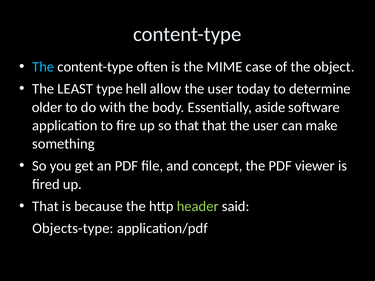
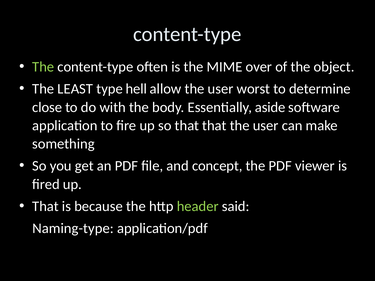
The at (43, 67) colour: light blue -> light green
case: case -> over
today: today -> worst
older: older -> close
Objects-type: Objects-type -> Naming-type
